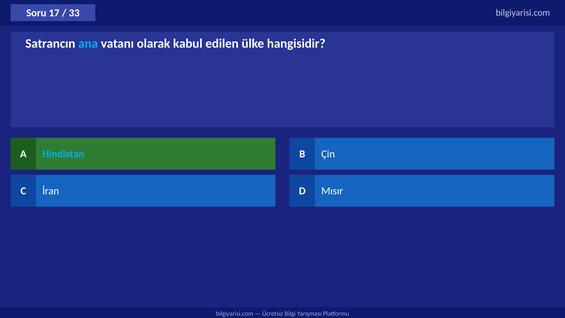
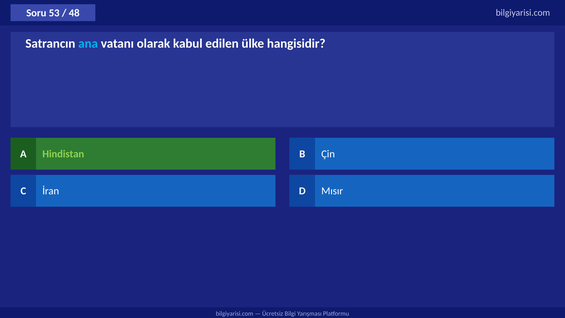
17: 17 -> 53
33: 33 -> 48
Hindistan colour: light blue -> light green
